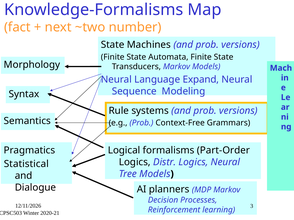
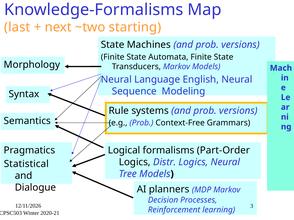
fact: fact -> last
number: number -> starting
Expand: Expand -> English
